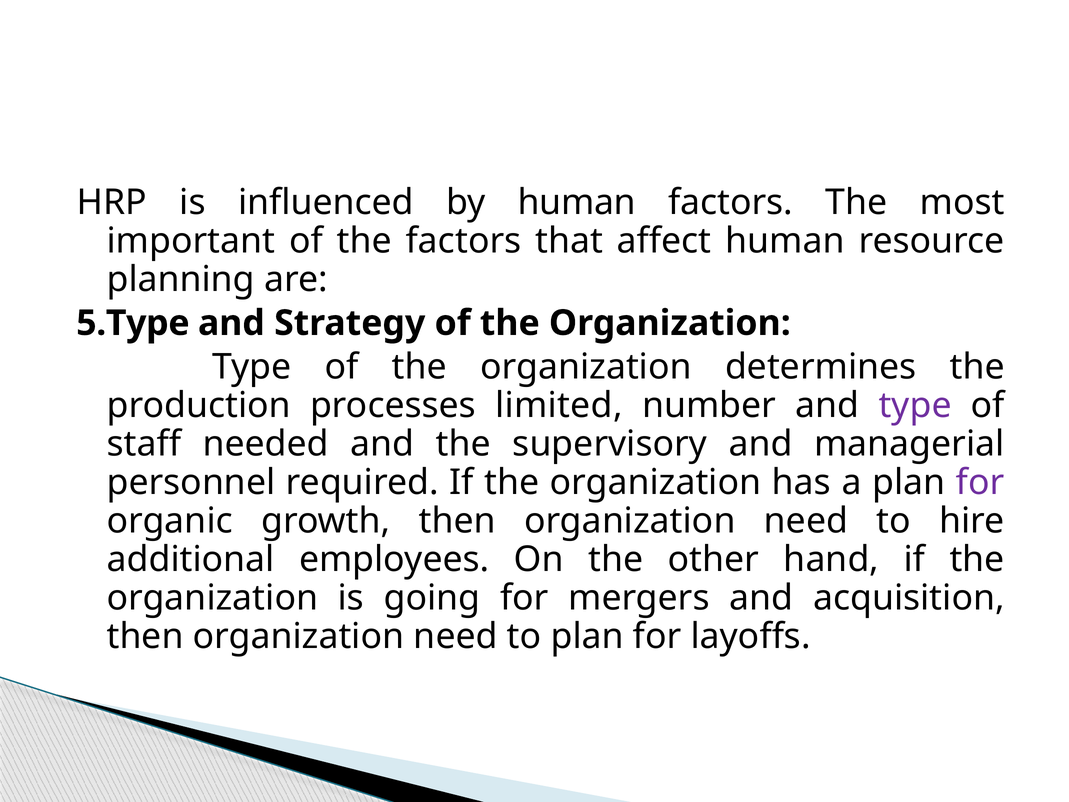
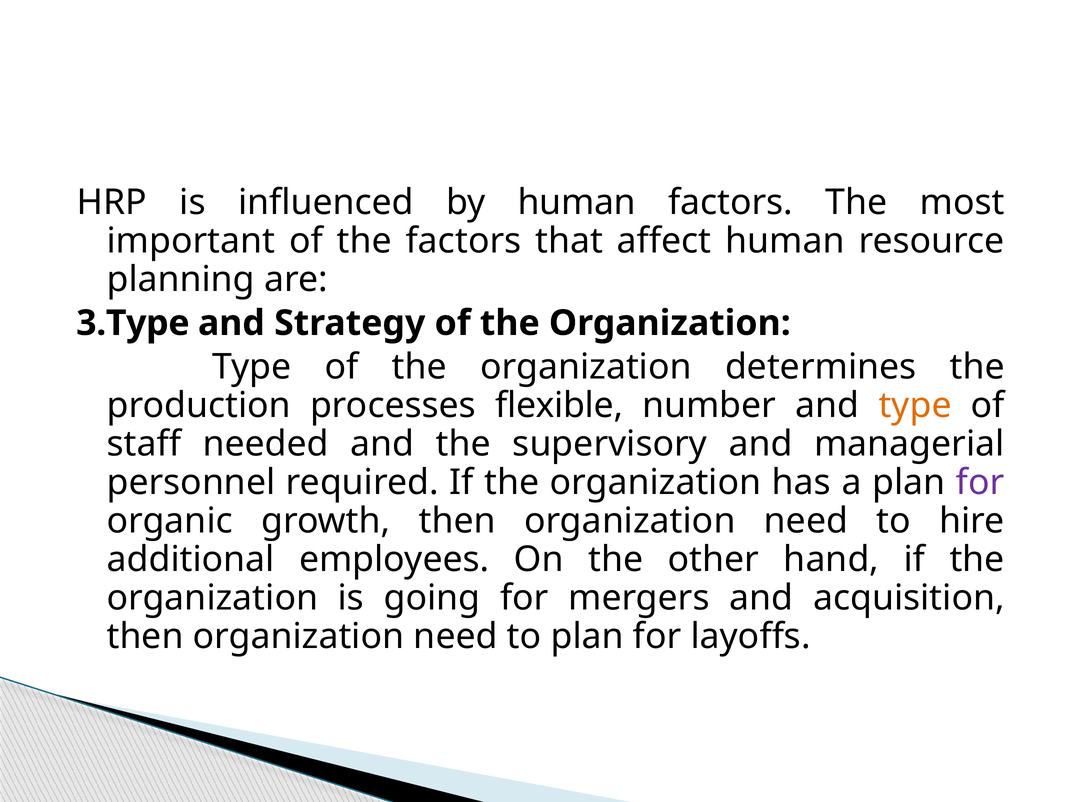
5.Type: 5.Type -> 3.Type
limited: limited -> flexible
type at (915, 405) colour: purple -> orange
